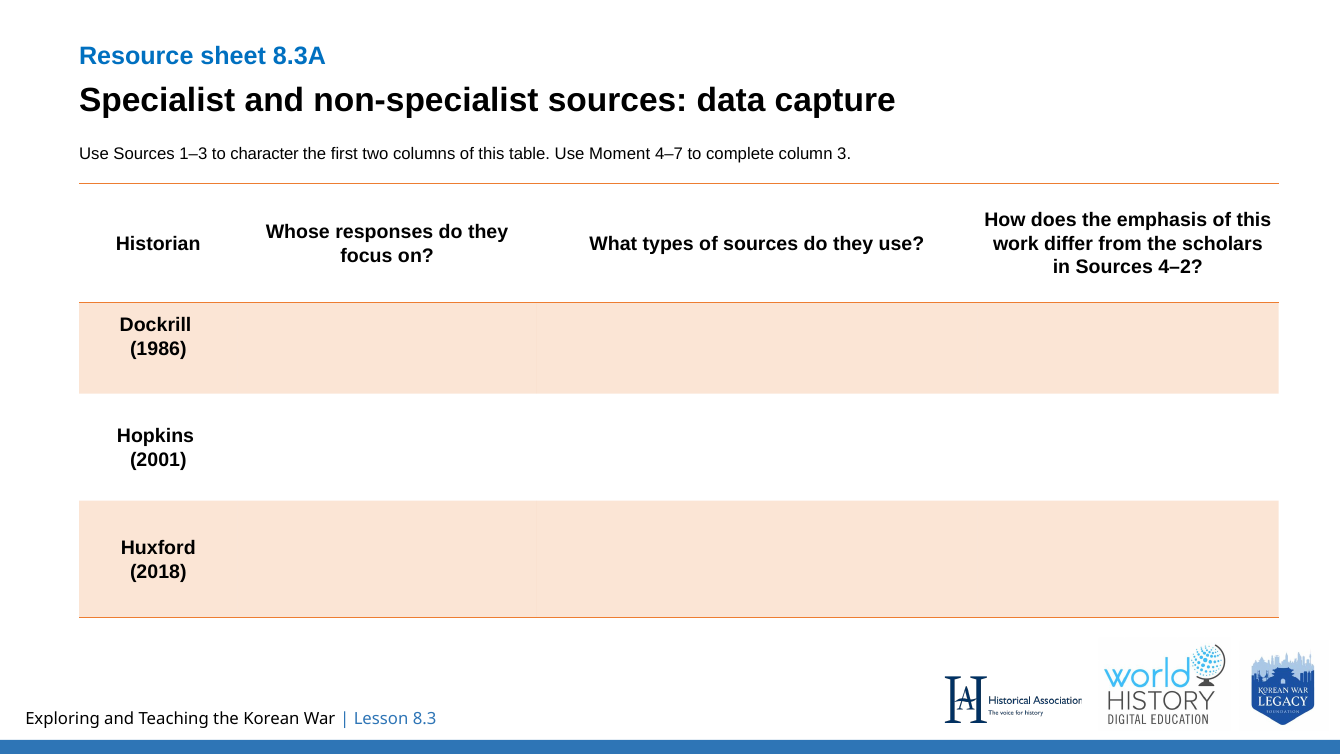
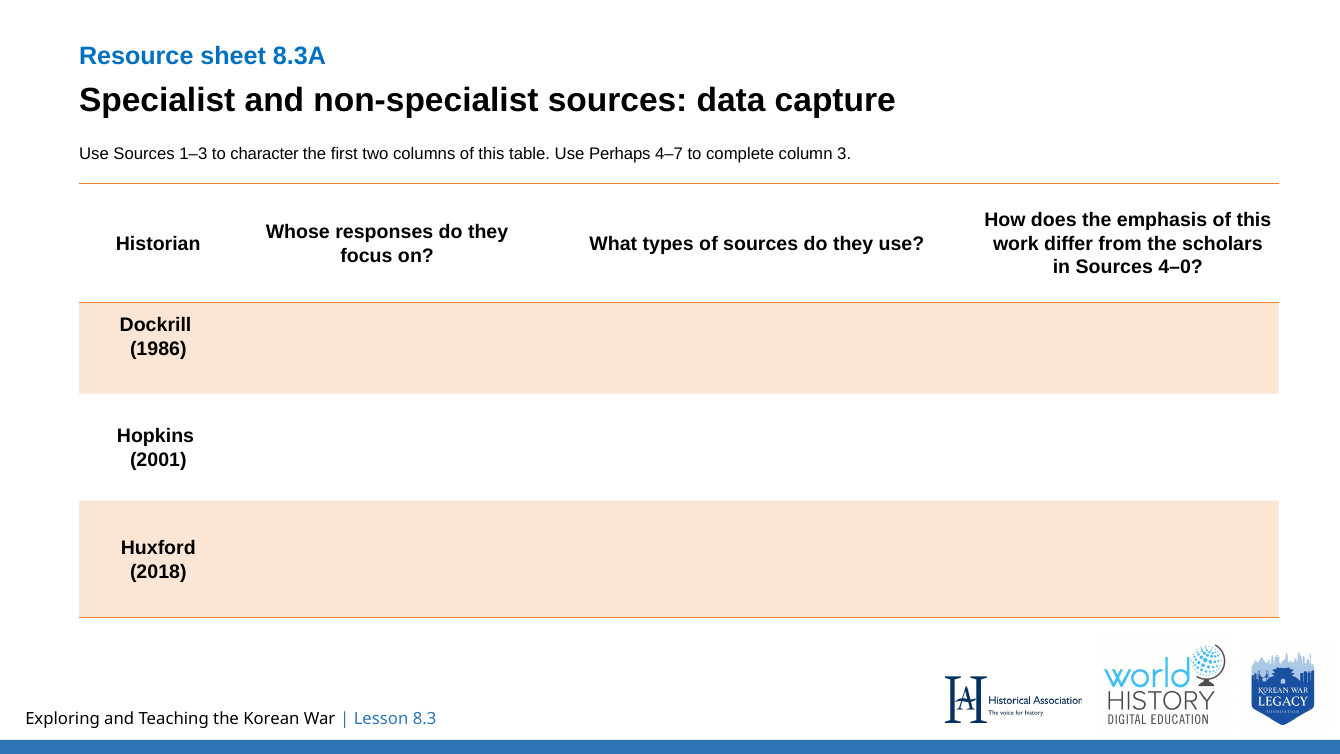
Moment: Moment -> Perhaps
4–2: 4–2 -> 4–0
